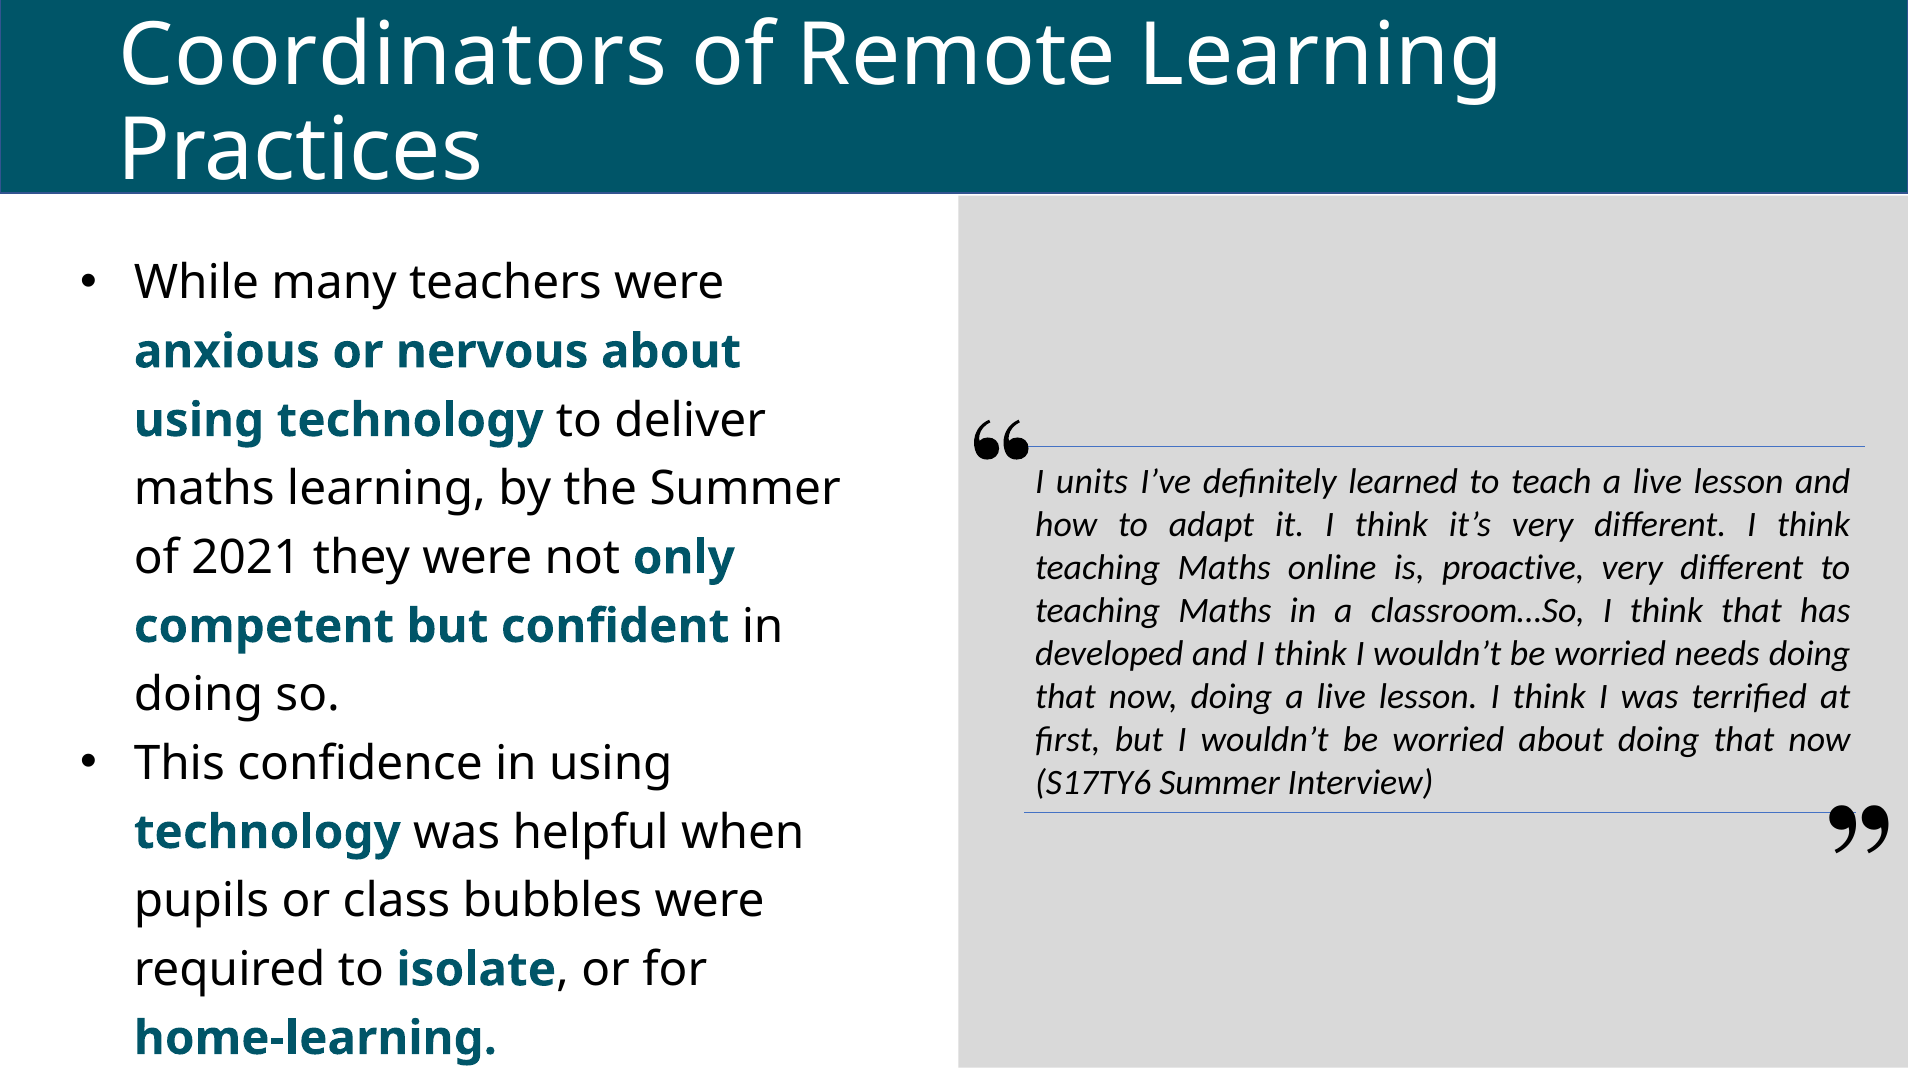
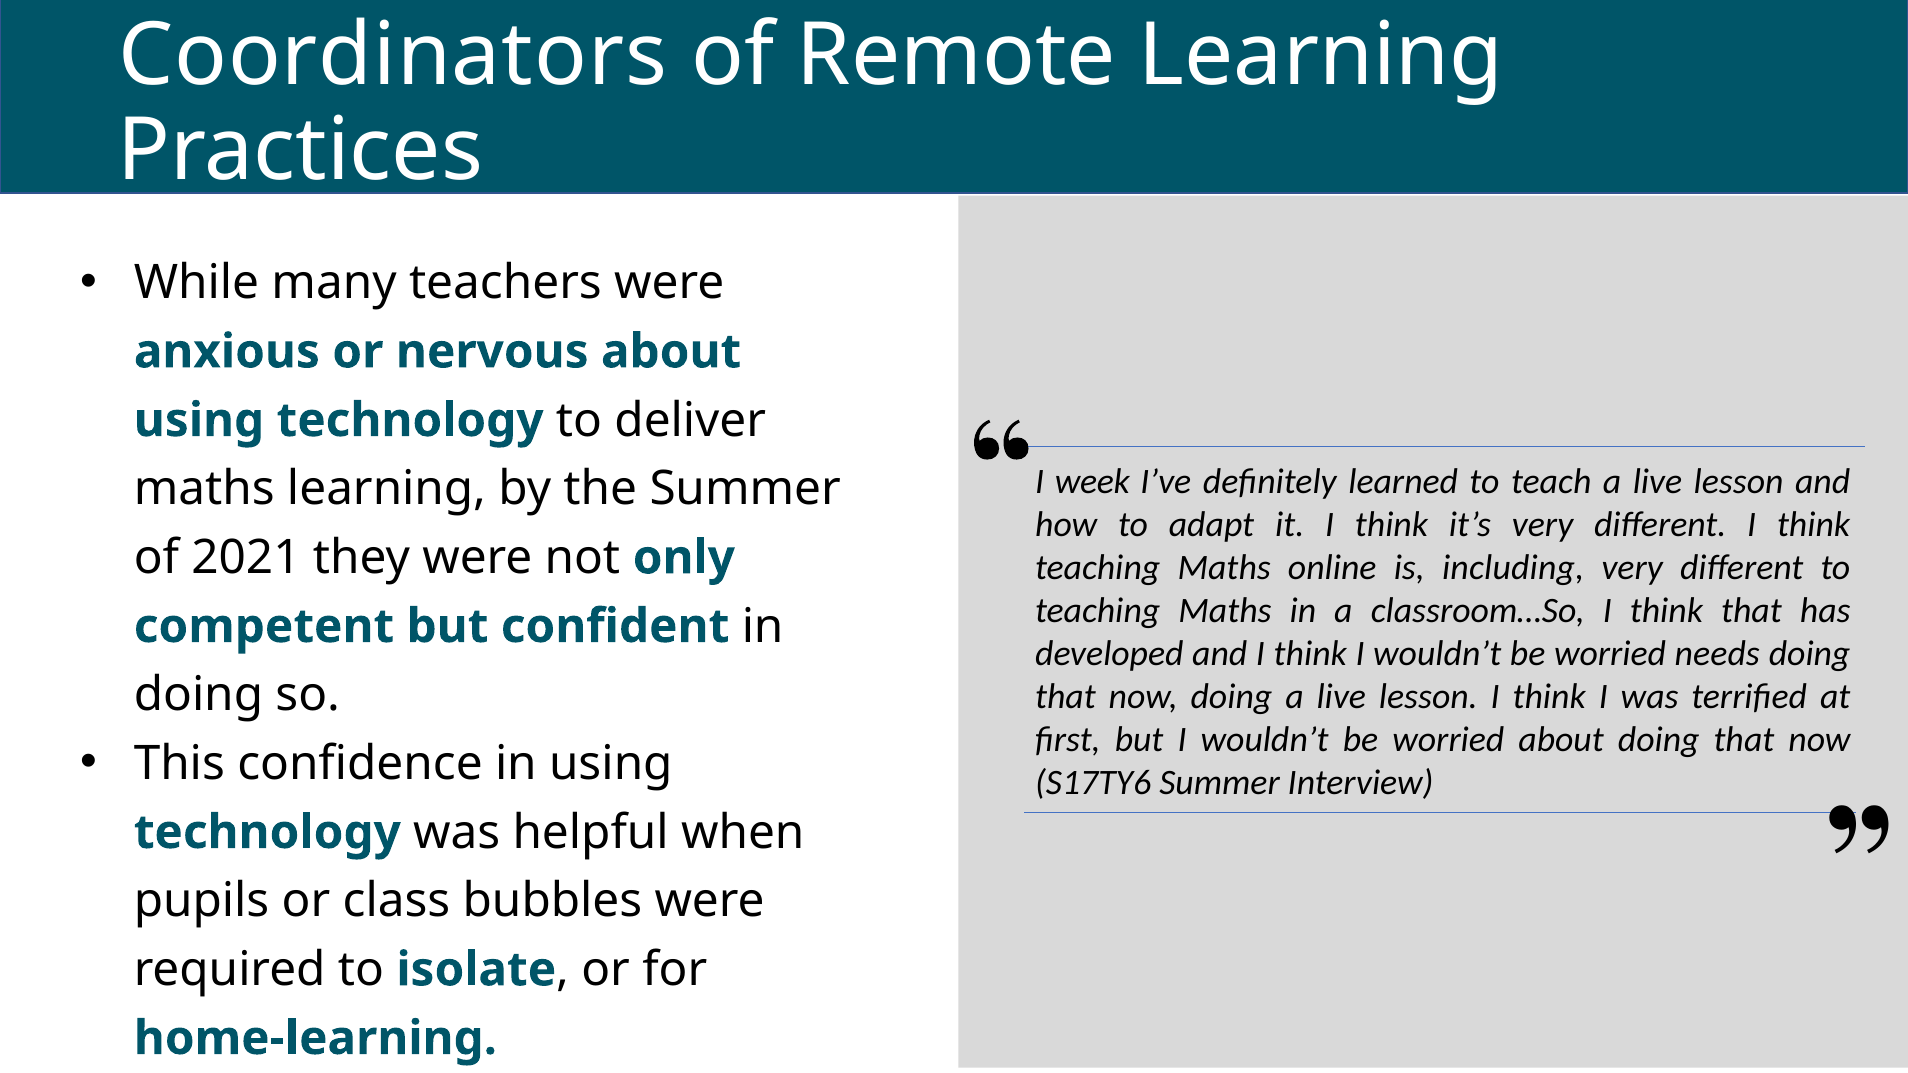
units: units -> week
proactive: proactive -> including
